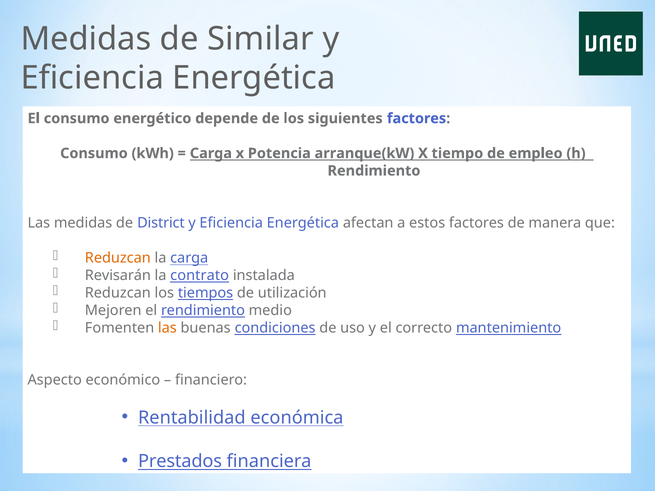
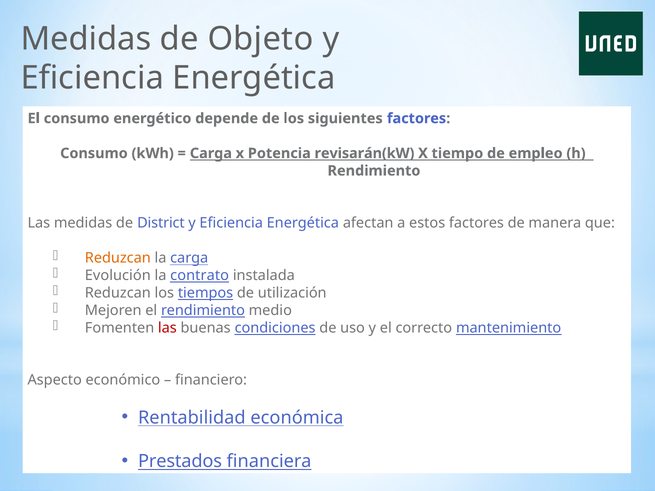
Similar: Similar -> Objeto
arranque(kW: arranque(kW -> revisarán(kW
Revisarán: Revisarán -> Evolución
las at (167, 328) colour: orange -> red
